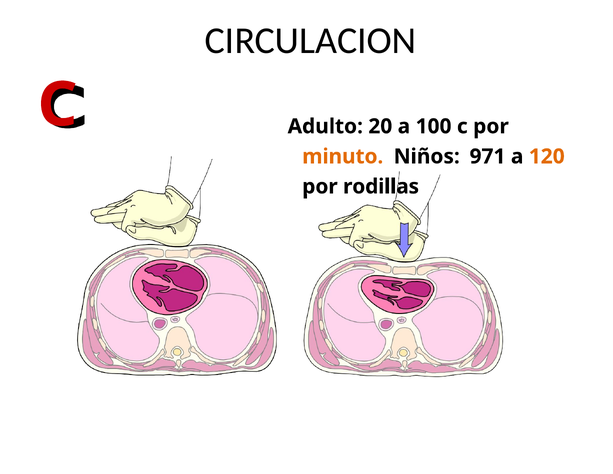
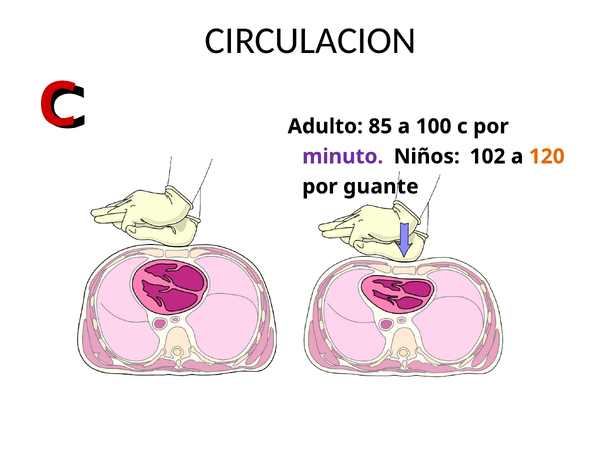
20: 20 -> 85
minuto colour: orange -> purple
971: 971 -> 102
rodillas: rodillas -> guante
